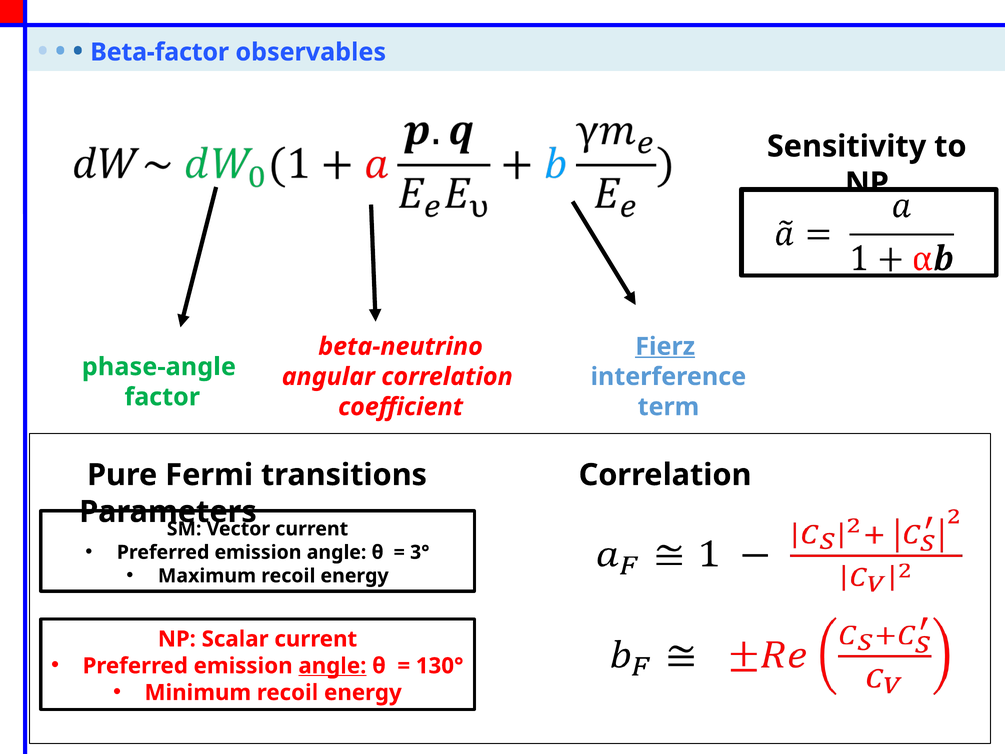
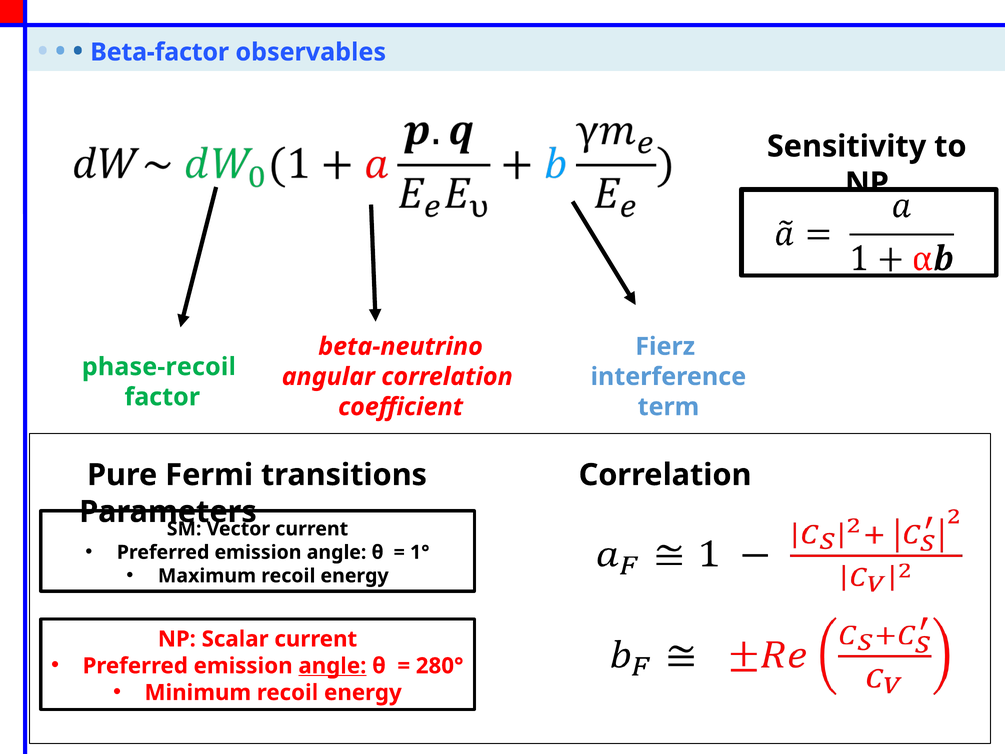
Fierz underline: present -> none
phase-angle: phase-angle -> phase-recoil
3°: 3° -> 1°
130°: 130° -> 280°
